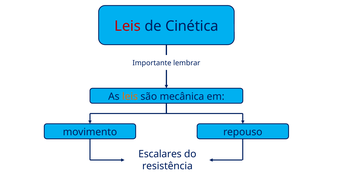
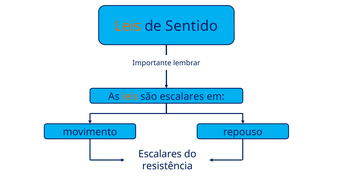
Leis at (128, 26) colour: red -> orange
Cinética: Cinética -> Sentido
são mecânica: mecânica -> escalares
